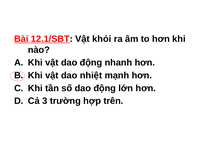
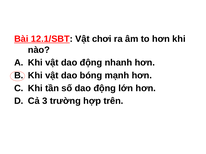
khỏi: khỏi -> chơi
nhiệt: nhiệt -> bóng
